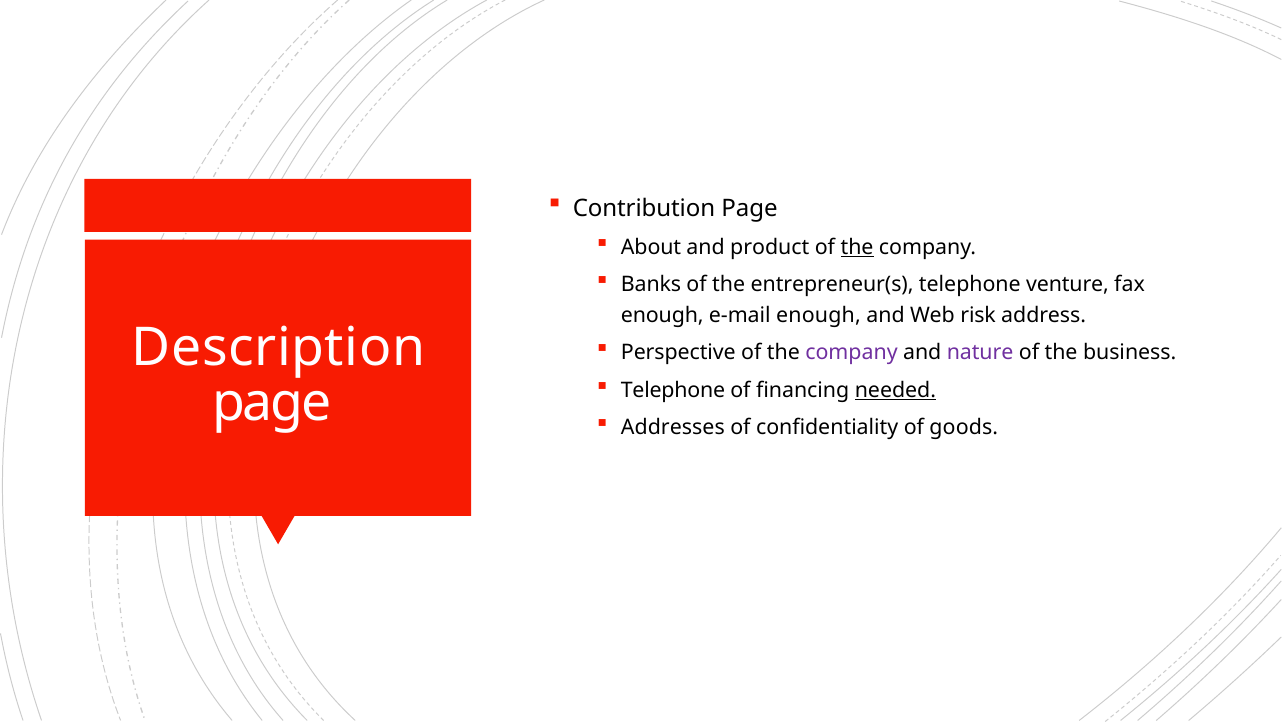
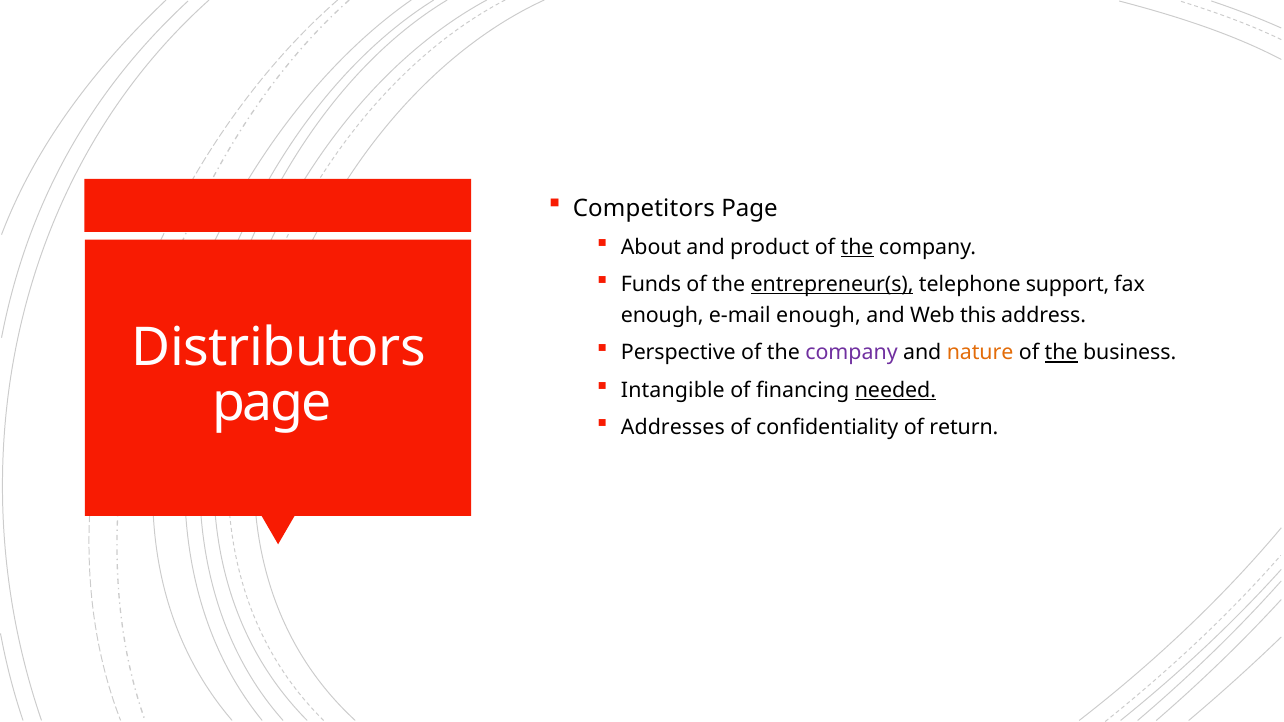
Contribution: Contribution -> Competitors
Banks: Banks -> Funds
entrepreneur(s underline: none -> present
venture: venture -> support
risk: risk -> this
Description: Description -> Distributors
nature colour: purple -> orange
the at (1061, 353) underline: none -> present
Telephone at (673, 390): Telephone -> Intangible
goods: goods -> return
